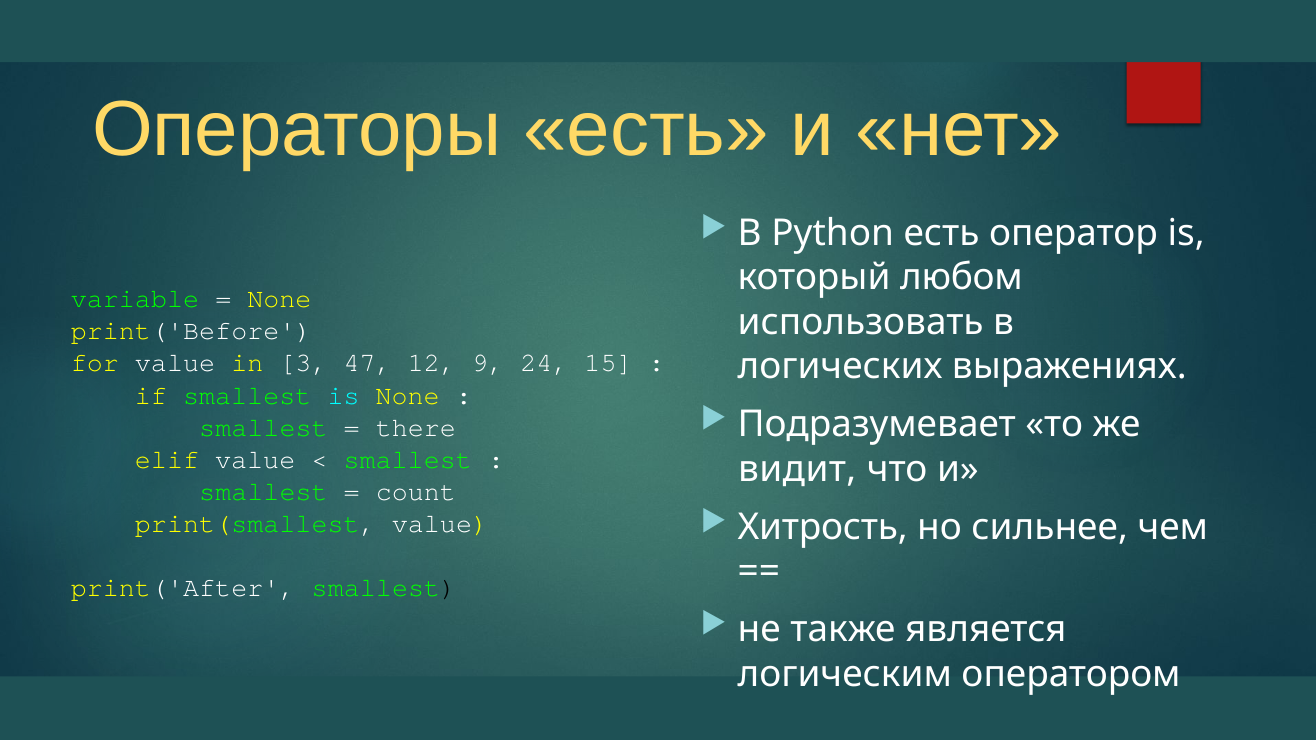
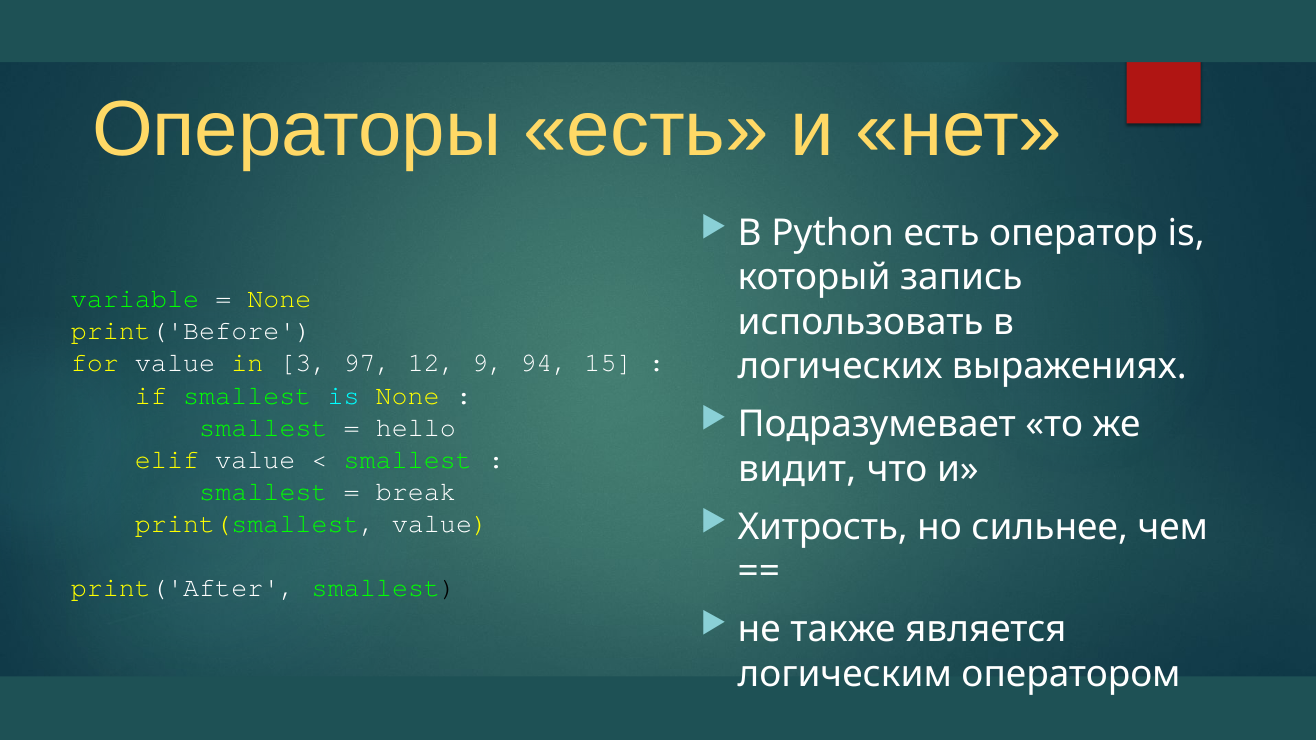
любом: любом -> запись
47: 47 -> 97
24: 24 -> 94
there: there -> hello
count: count -> break
